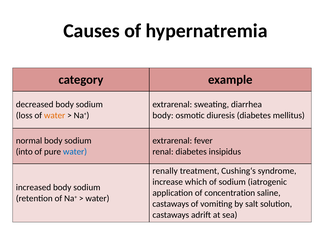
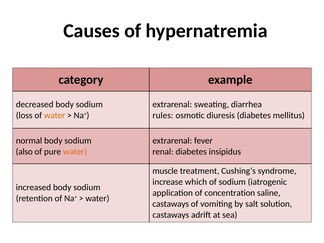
body at (163, 115): body -> rules
into: into -> also
water at (75, 152) colour: blue -> orange
renally: renally -> muscle
